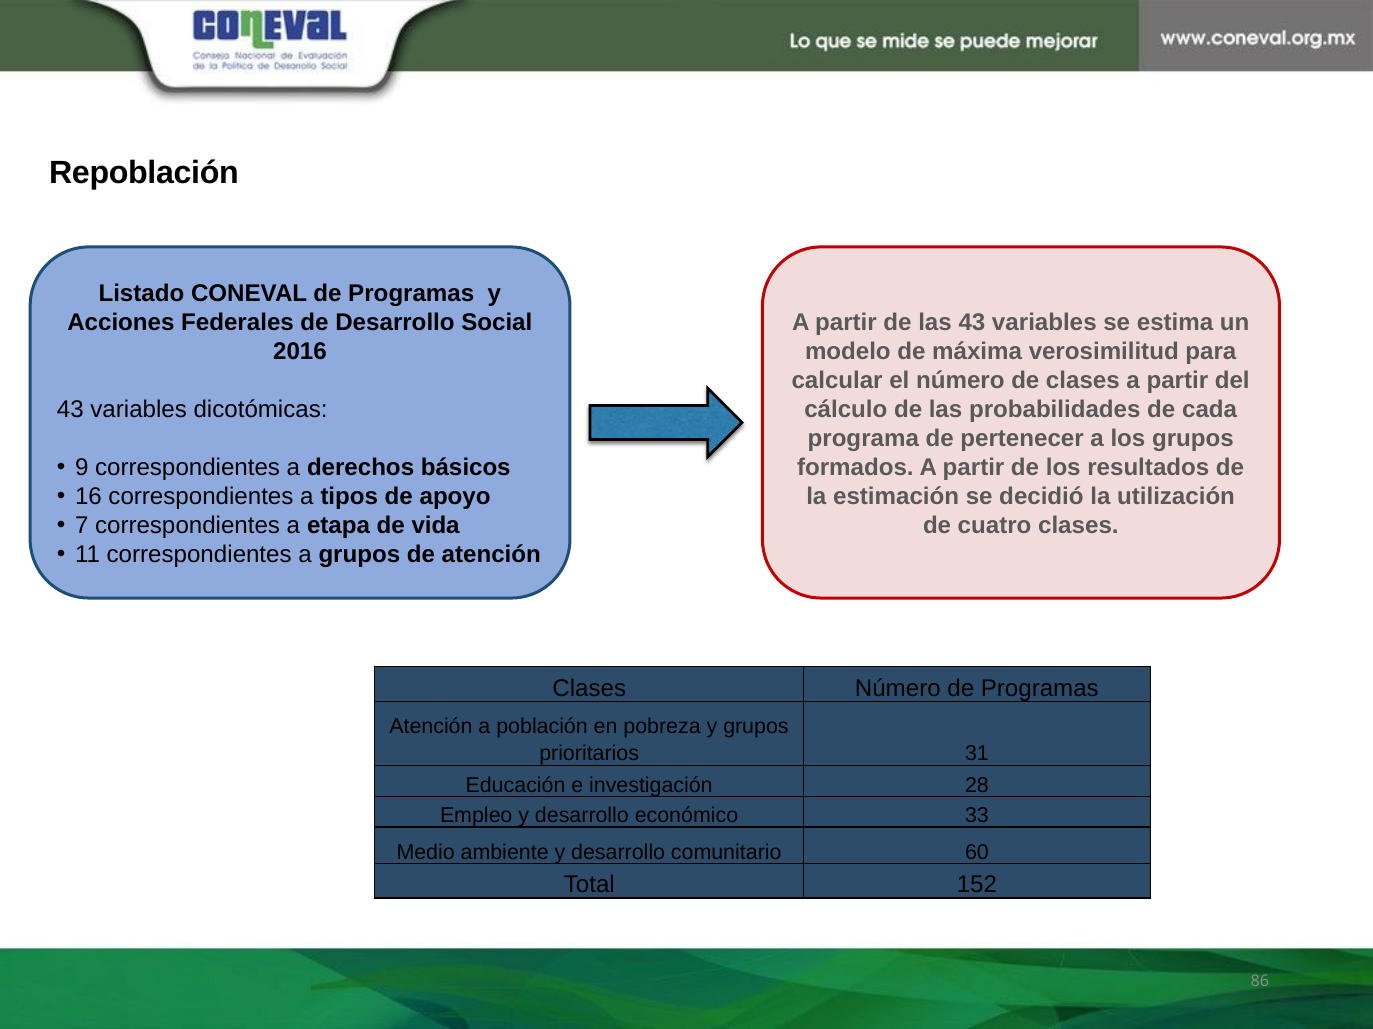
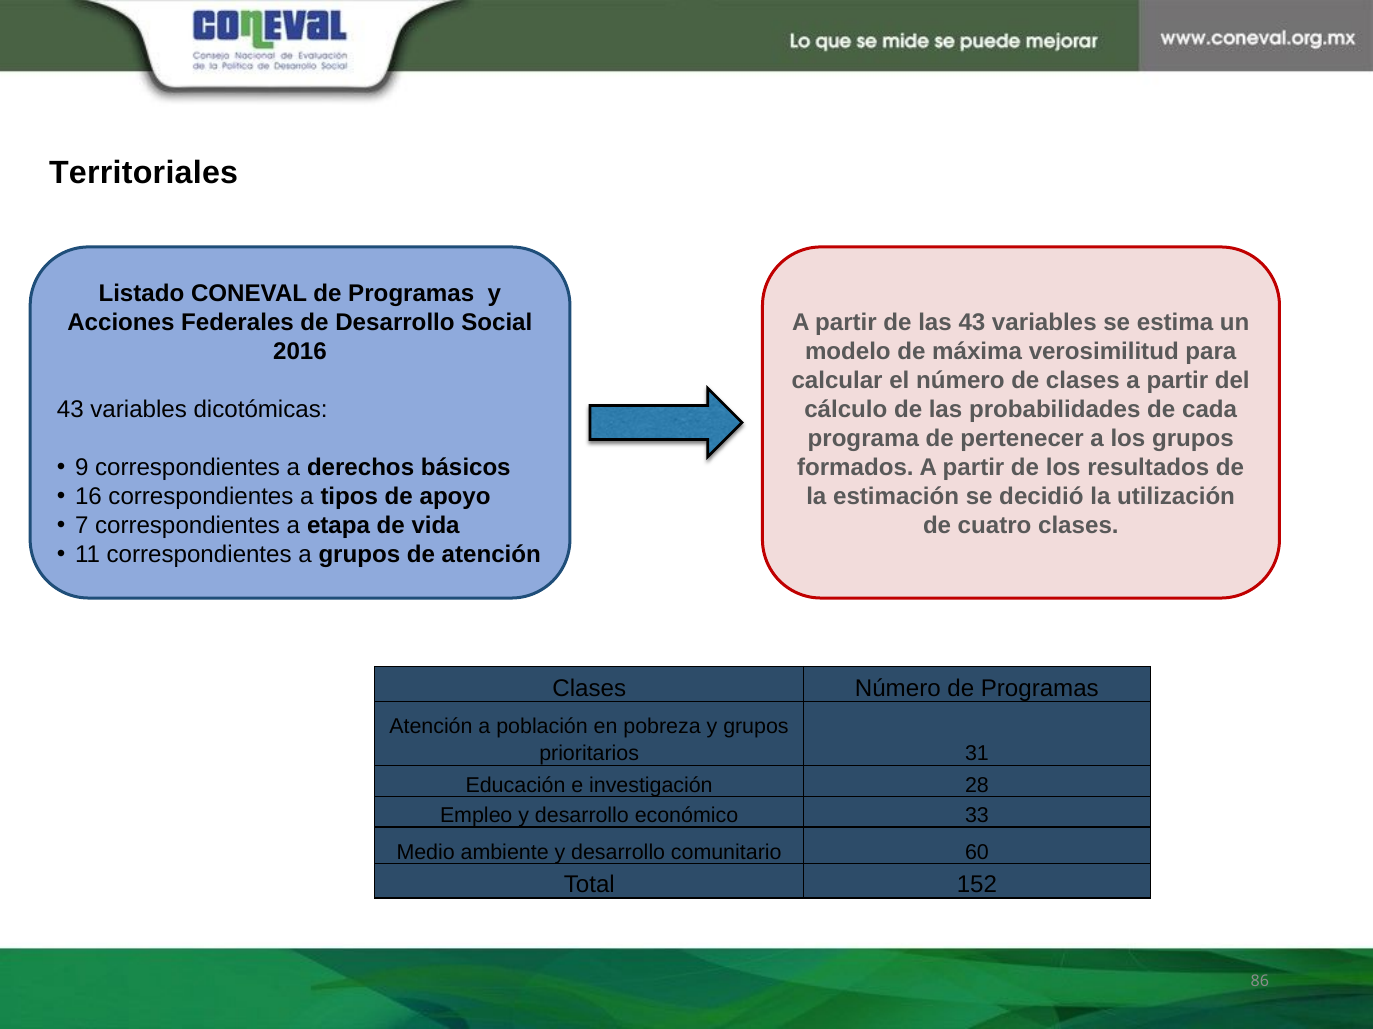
Repoblación: Repoblación -> Territoriales
